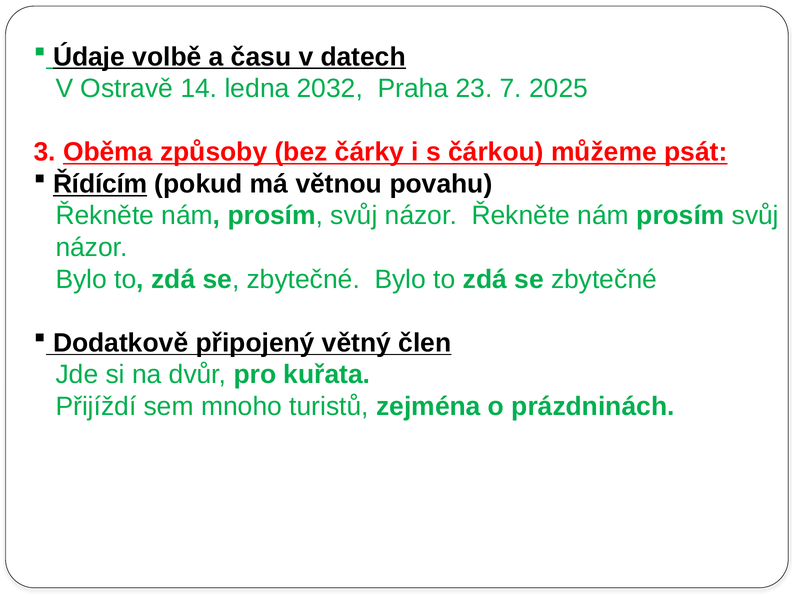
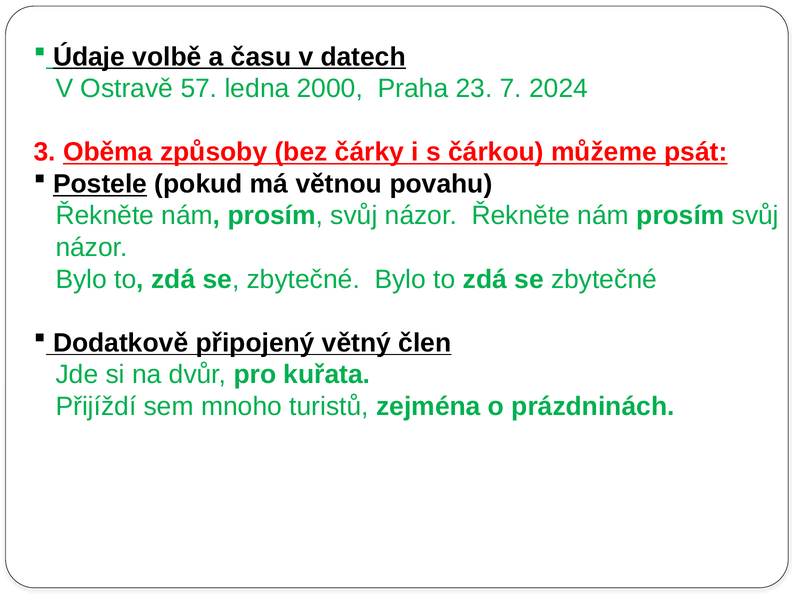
14: 14 -> 57
2032: 2032 -> 2000
2025: 2025 -> 2024
Řídícím: Řídícím -> Postele
